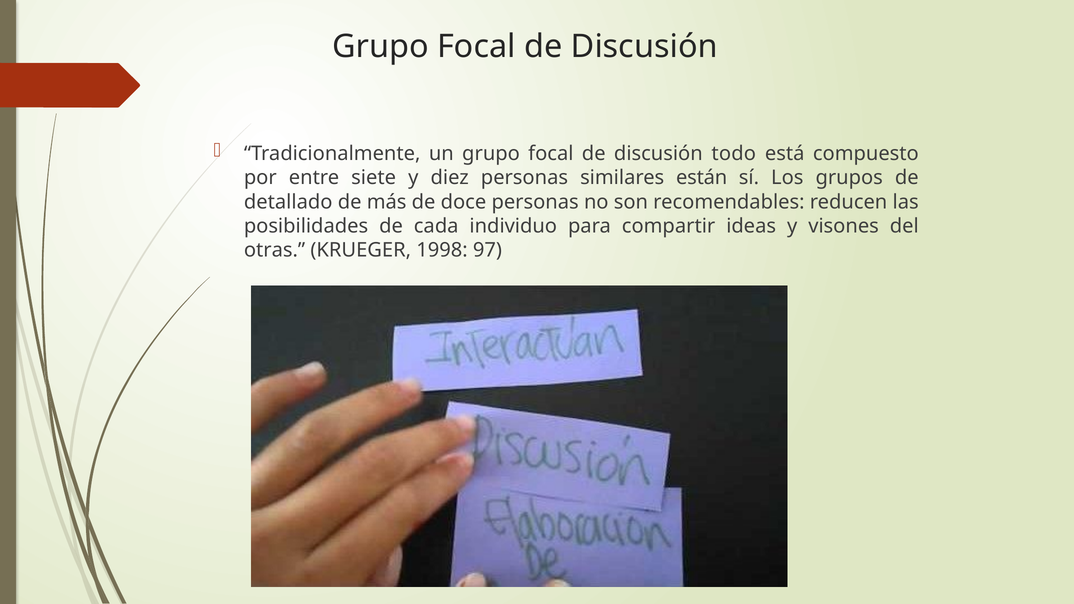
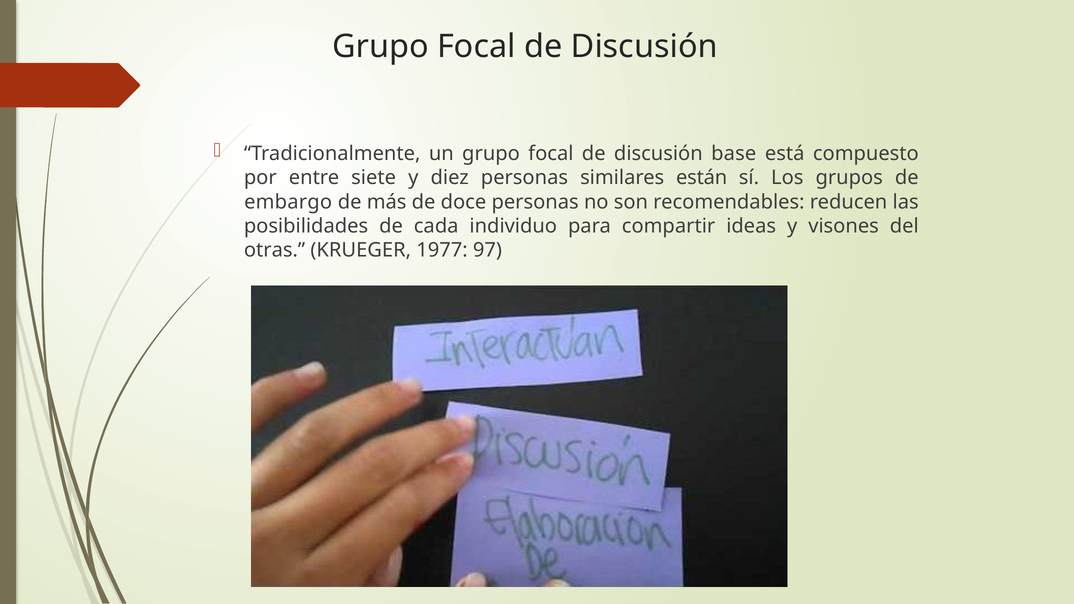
todo: todo -> base
detallado: detallado -> embargo
1998: 1998 -> 1977
